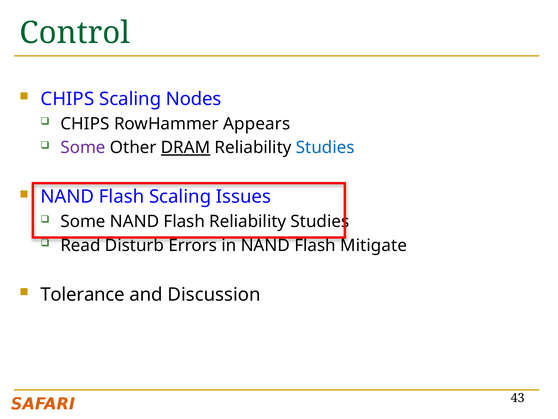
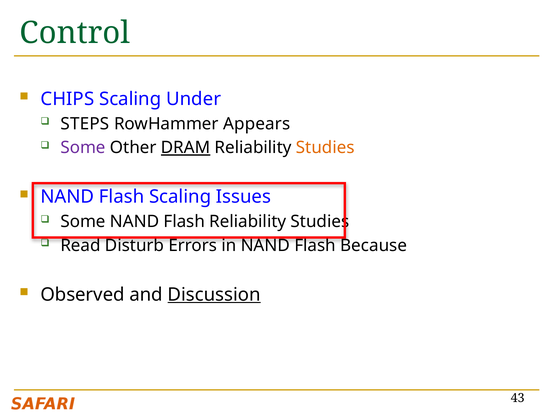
Nodes: Nodes -> Under
CHIPS at (85, 124): CHIPS -> STEPS
Studies at (325, 147) colour: blue -> orange
Mitigate: Mitigate -> Because
Tolerance: Tolerance -> Observed
Discussion underline: none -> present
